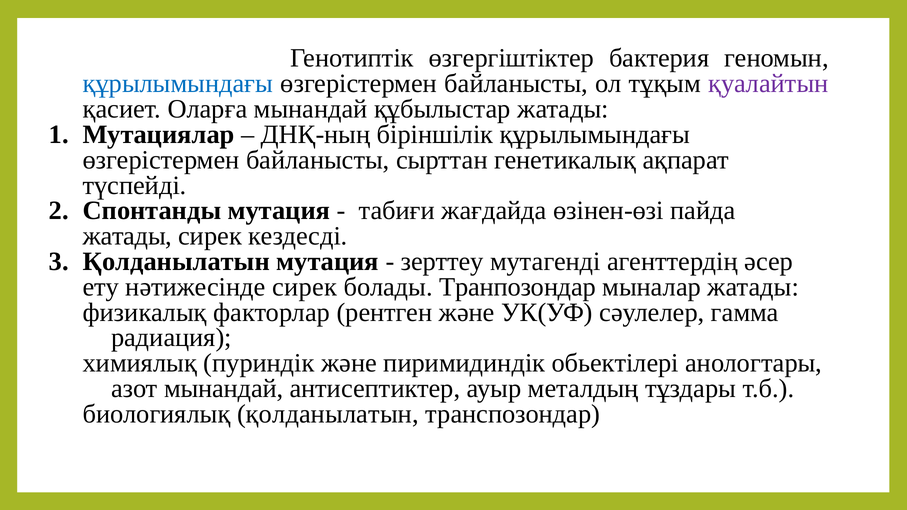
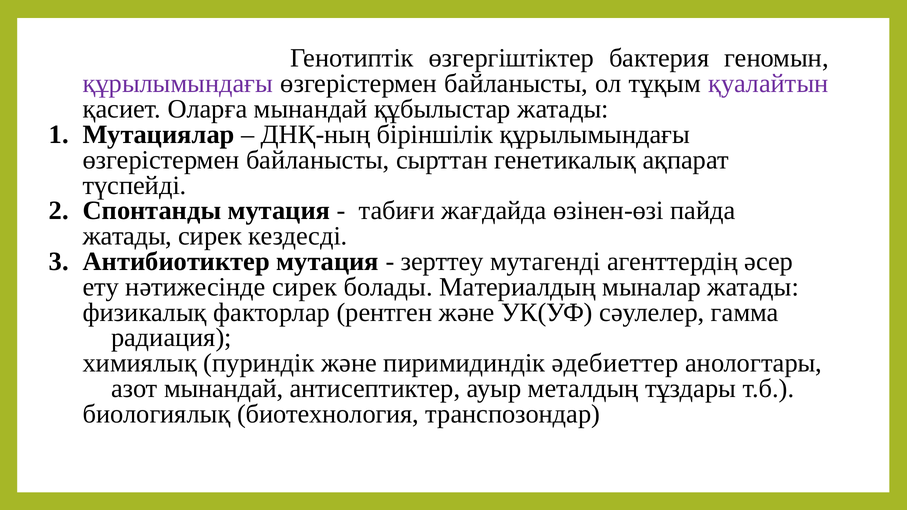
құрылымындағы at (178, 84) colour: blue -> purple
Қолданылатын at (176, 262): Қолданылатын -> Антибиотиктер
Транпозондар: Транпозондар -> Материалдың
обьектілері: обьектілері -> әдебиеттер
биологиялық қолданылатын: қолданылатын -> биотехнология
